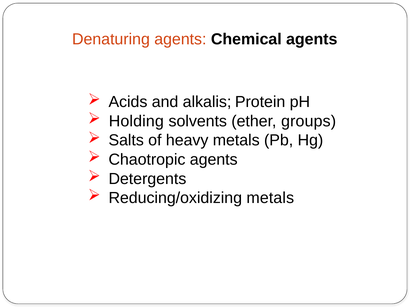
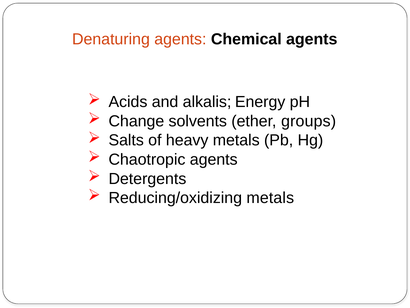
Protein: Protein -> Energy
Holding: Holding -> Change
